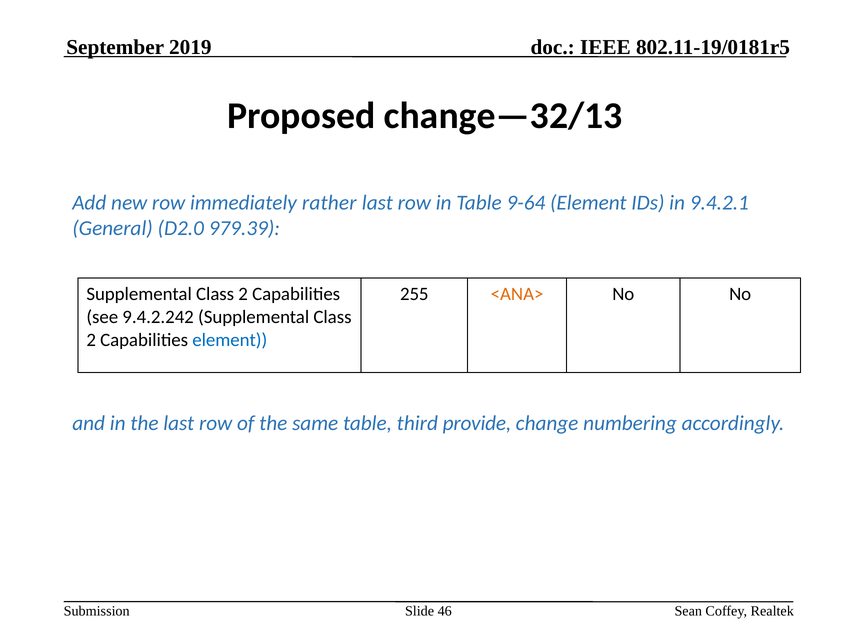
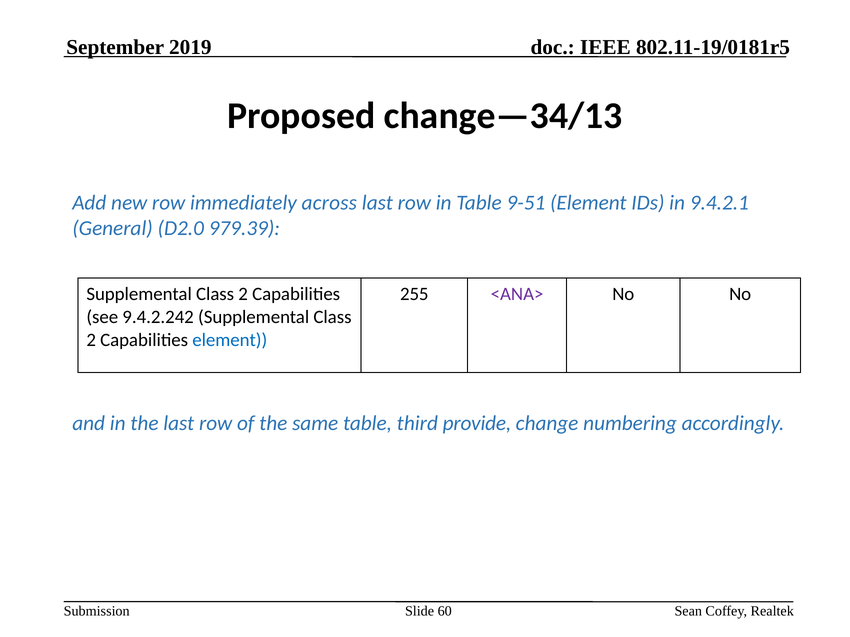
change—32/13: change—32/13 -> change—34/13
rather: rather -> across
9-64: 9-64 -> 9-51
<ANA> colour: orange -> purple
46: 46 -> 60
